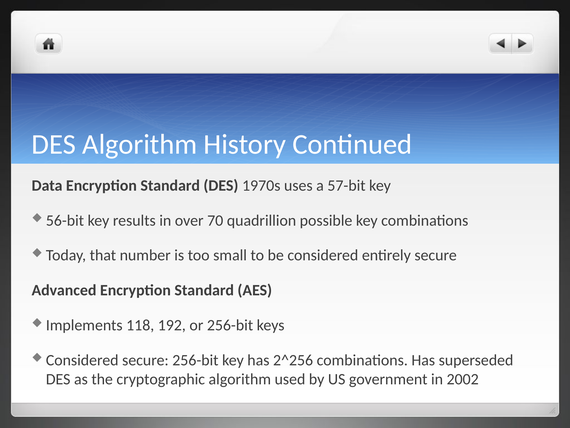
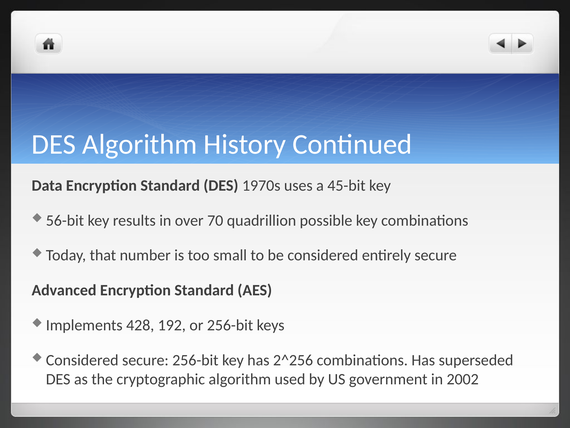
57-bit: 57-bit -> 45-bit
118: 118 -> 428
